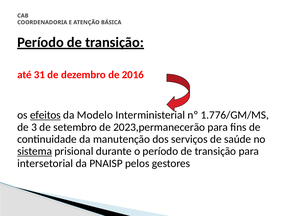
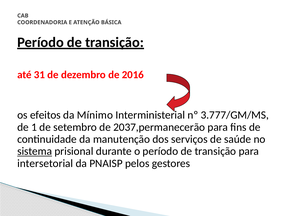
efeitos underline: present -> none
Modelo: Modelo -> Mínimo
1.776/GM/MS: 1.776/GM/MS -> 3.777/GM/MS
3: 3 -> 1
2023,permanecerão: 2023,permanecerão -> 2037,permanecerão
